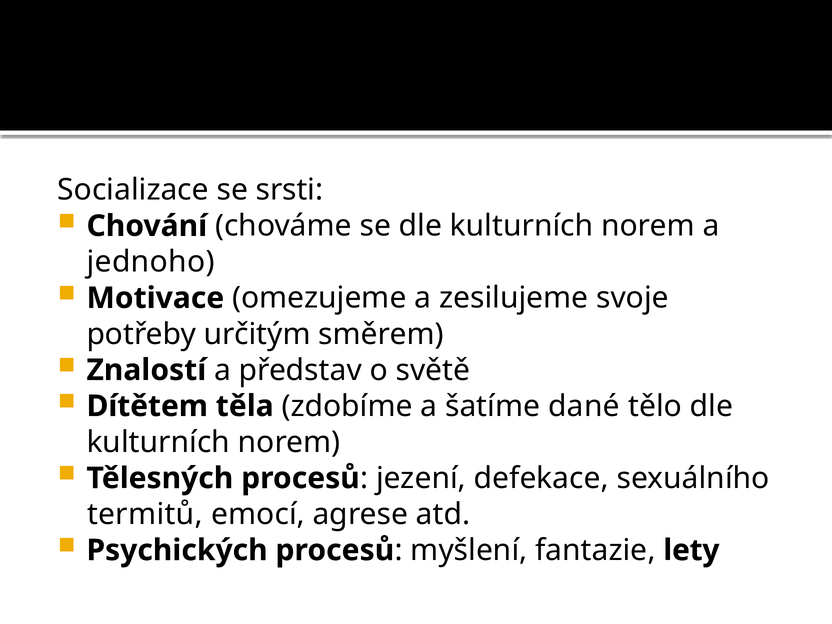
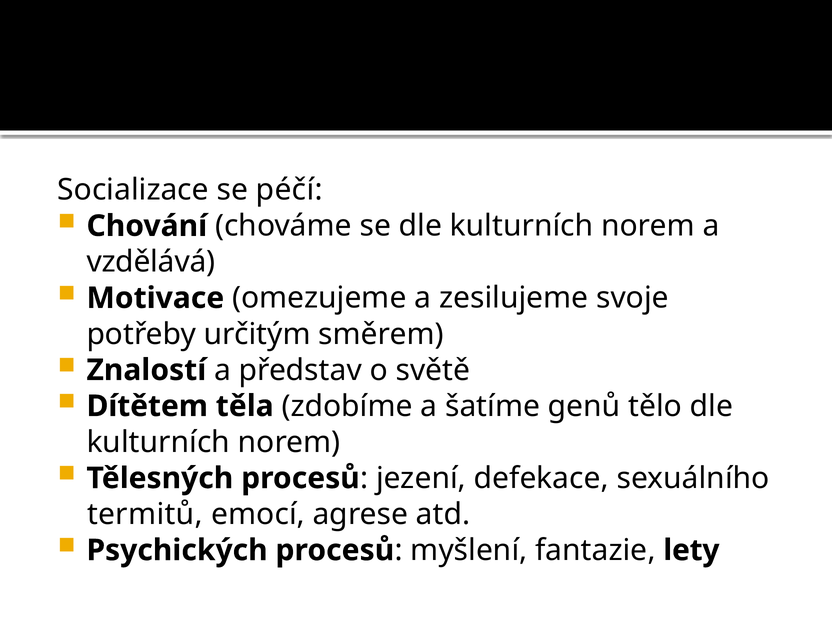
srsti: srsti -> péčí
jednoho: jednoho -> vzdělává
dané: dané -> genů
